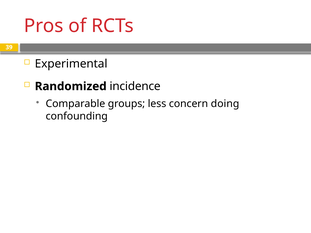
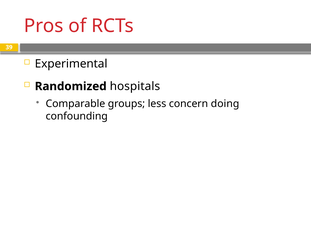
incidence: incidence -> hospitals
